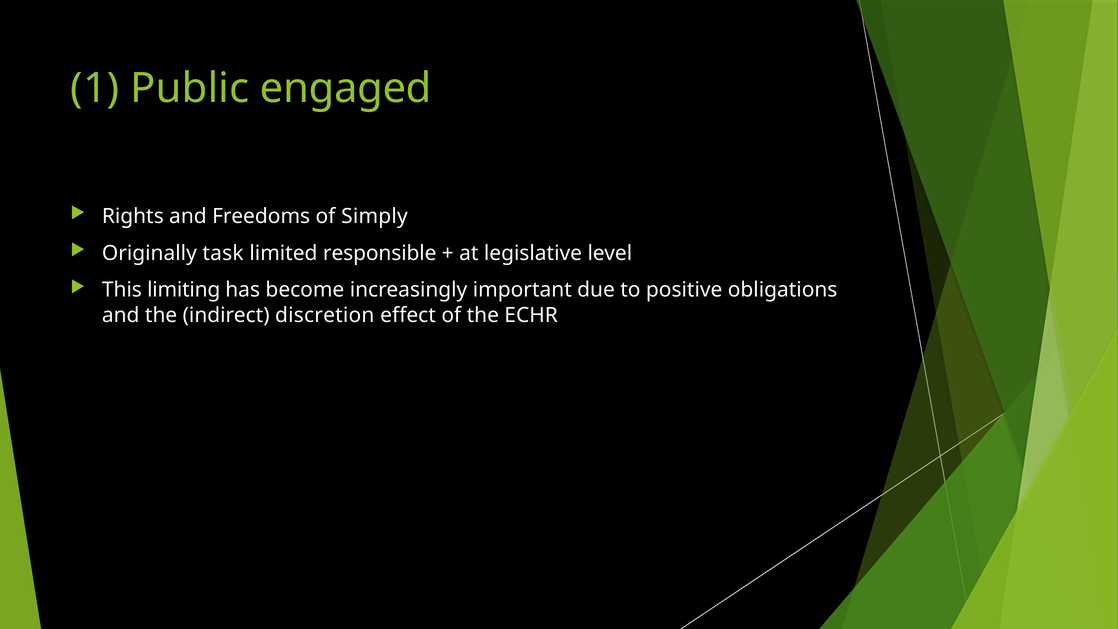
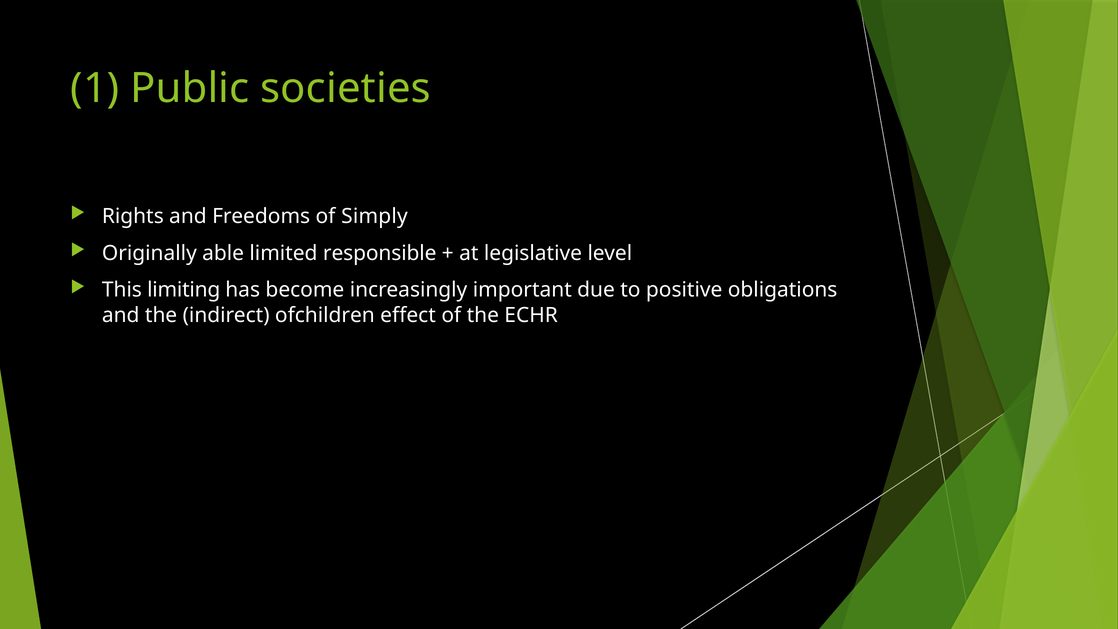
engaged: engaged -> societies
task: task -> able
discretion: discretion -> ofchildren
